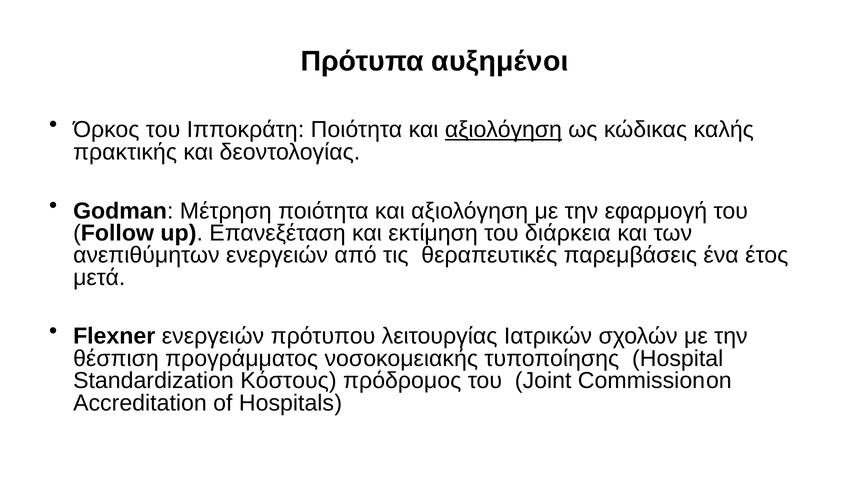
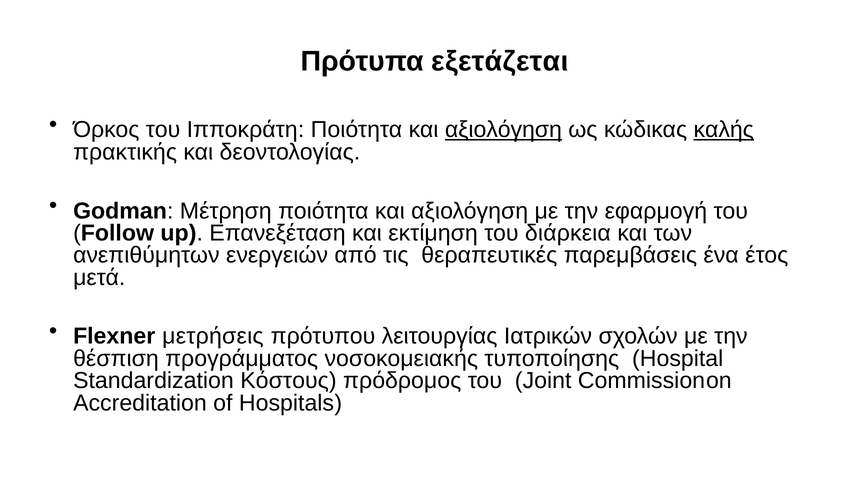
αυξημένοι: αυξημένοι -> εξετάζεται
καλής underline: none -> present
Flexner ενεργειών: ενεργειών -> μετρήσεις
